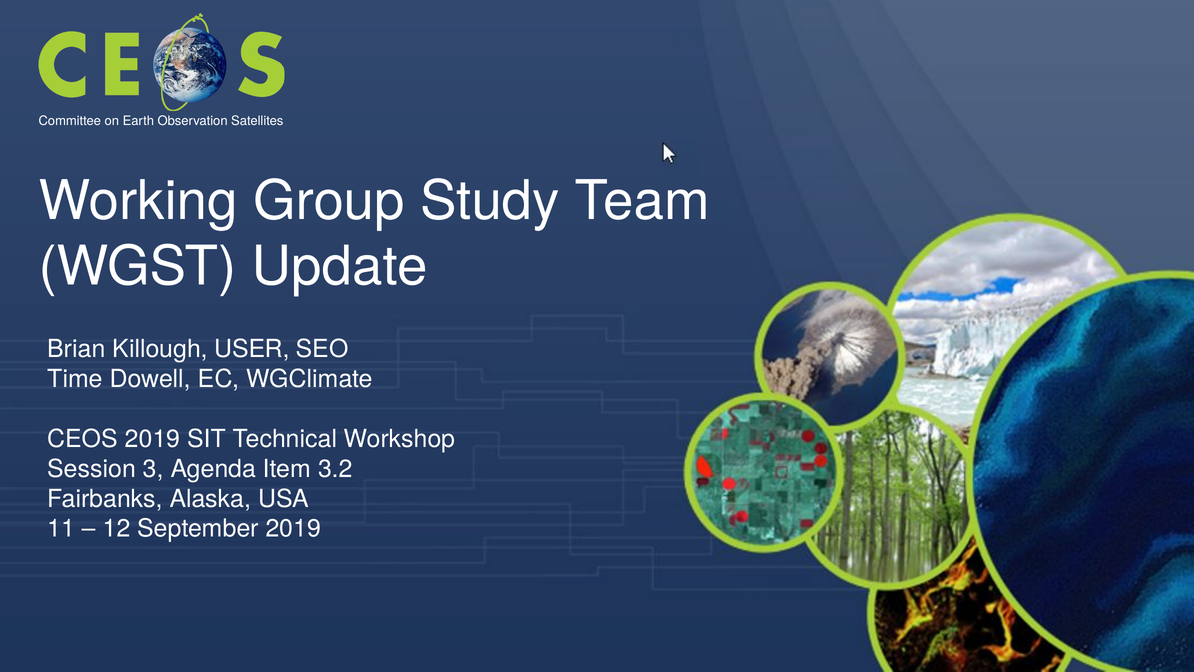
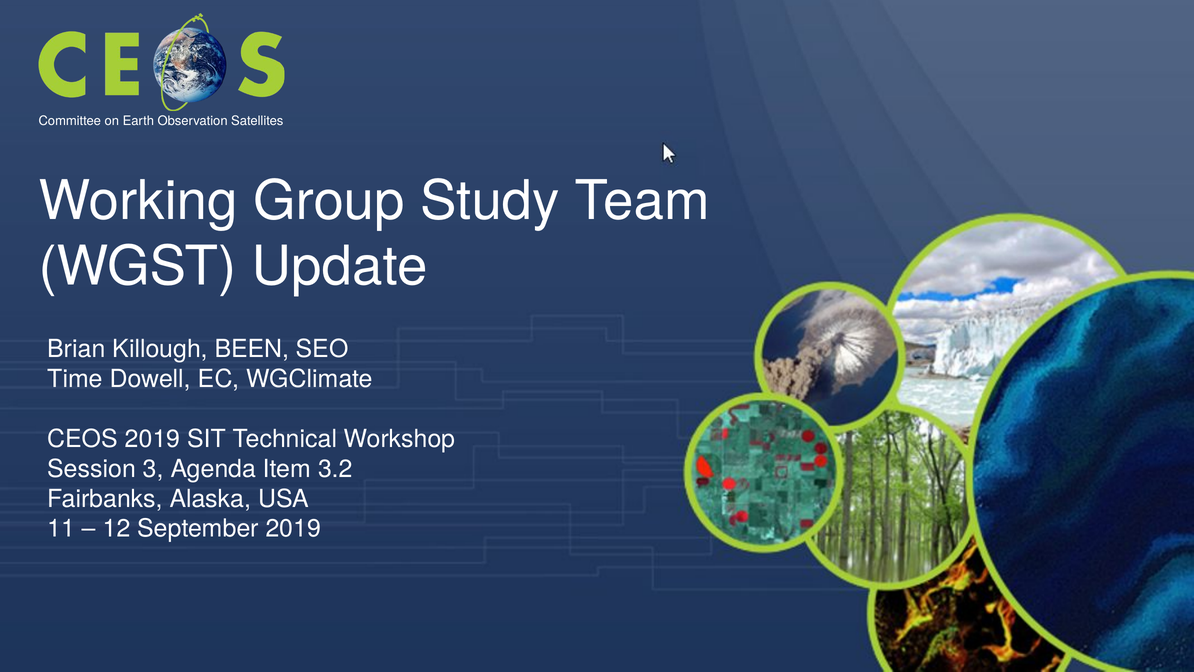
USER: USER -> BEEN
